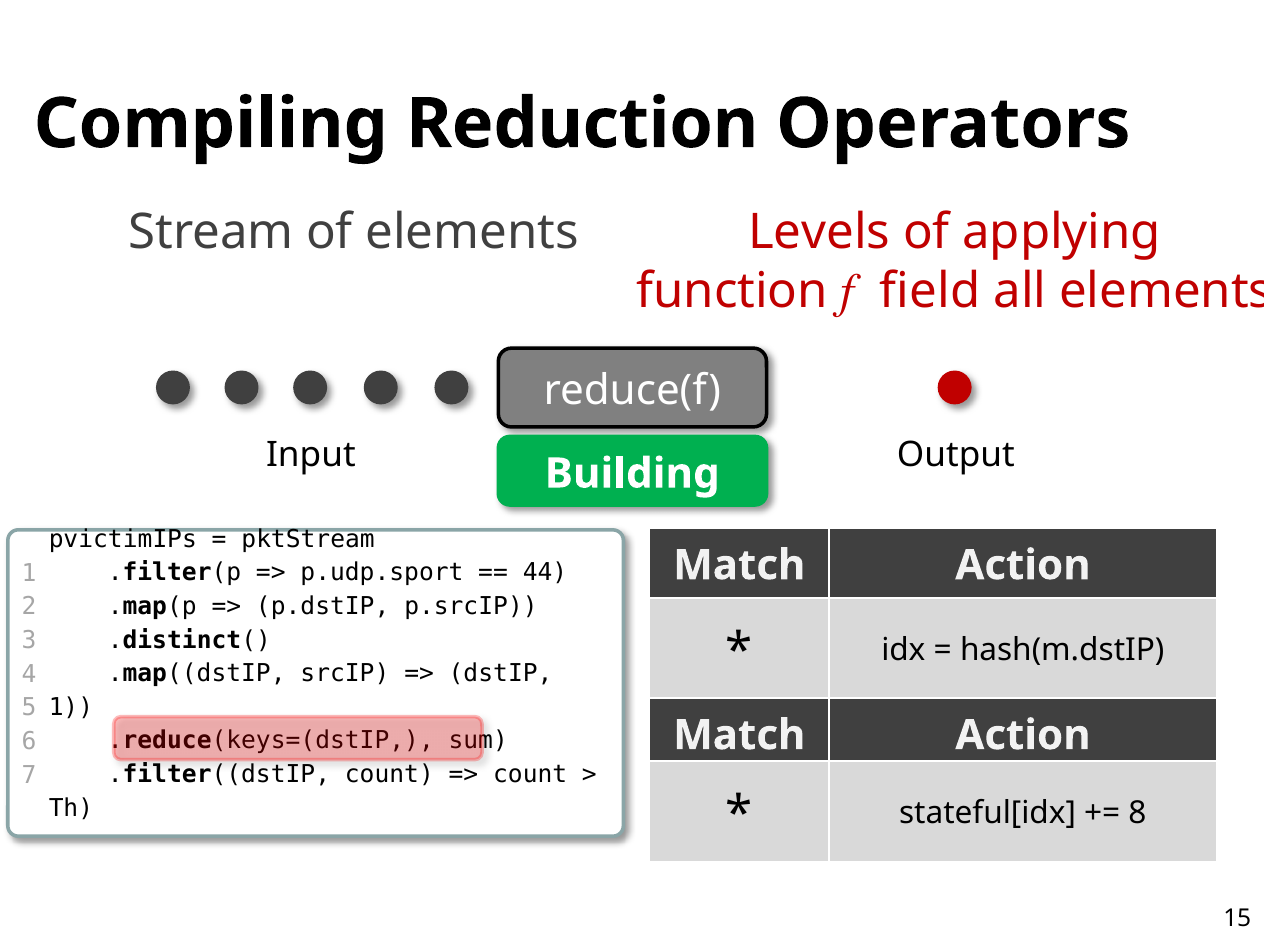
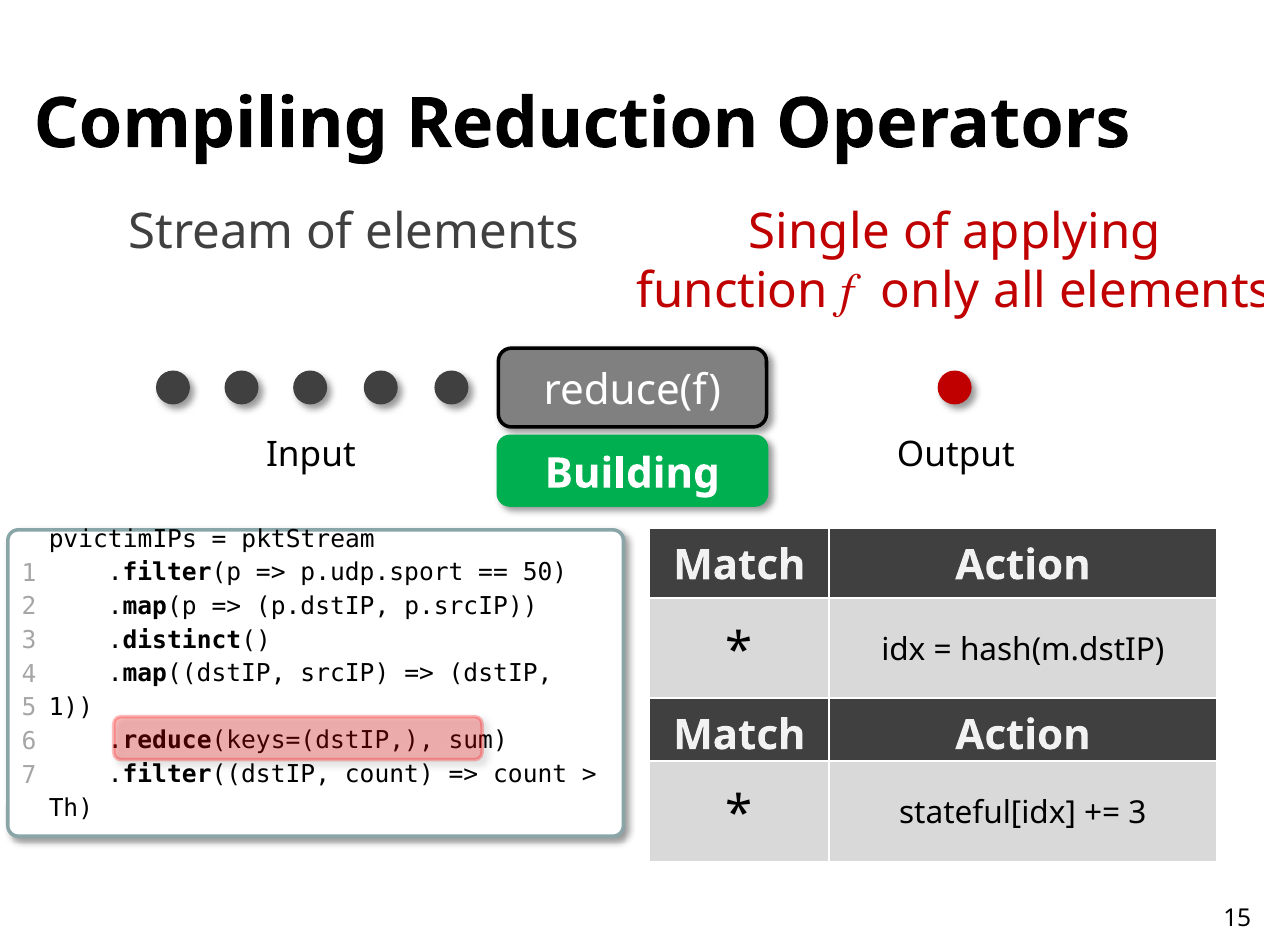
Levels: Levels -> Single
field: field -> only
44: 44 -> 50
8 at (1138, 813): 8 -> 3
